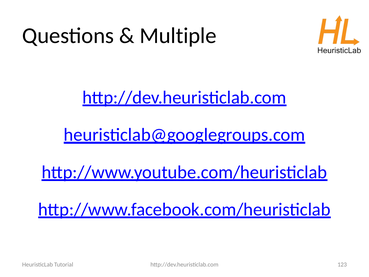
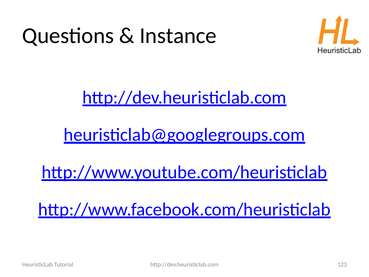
Multiple: Multiple -> Instance
